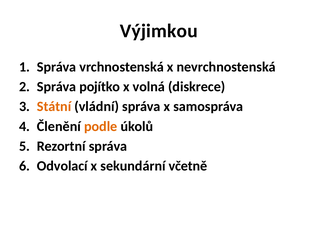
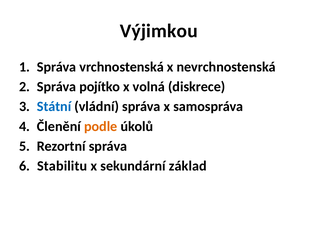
Státní colour: orange -> blue
Odvolací: Odvolací -> Stabilitu
včetně: včetně -> základ
